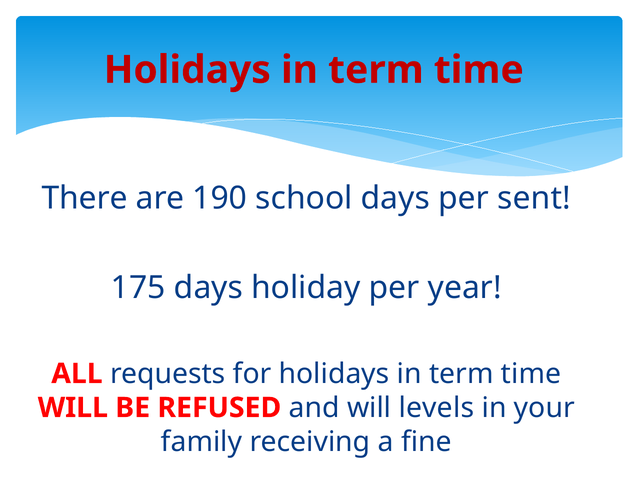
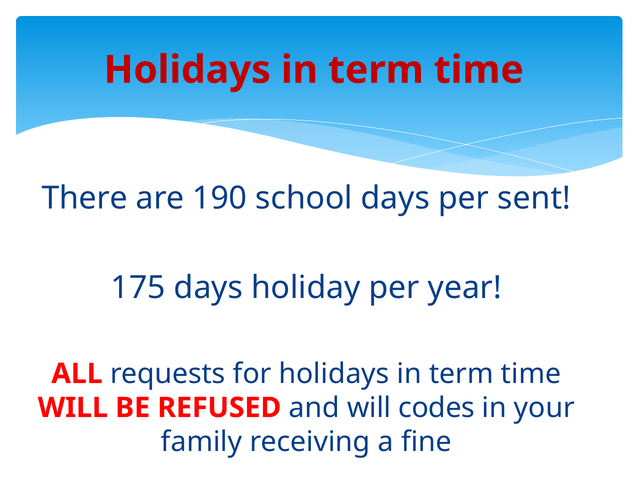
levels: levels -> codes
